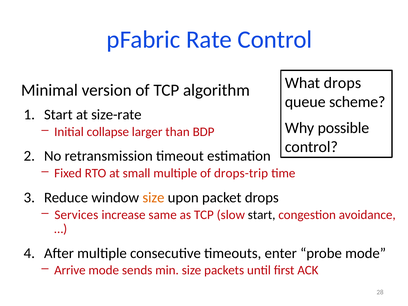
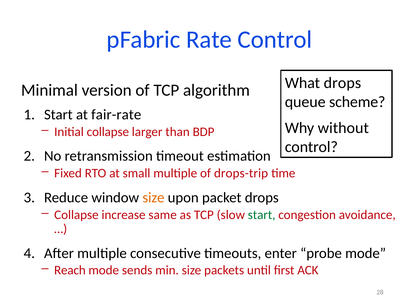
size-rate: size-rate -> fair-rate
possible: possible -> without
Services at (76, 215): Services -> Collapse
start at (262, 215) colour: black -> green
Arrive: Arrive -> Reach
